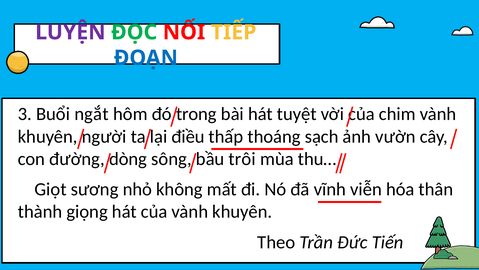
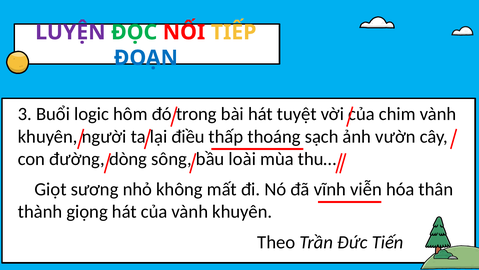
ngắt: ngắt -> logic
trôi: trôi -> loài
